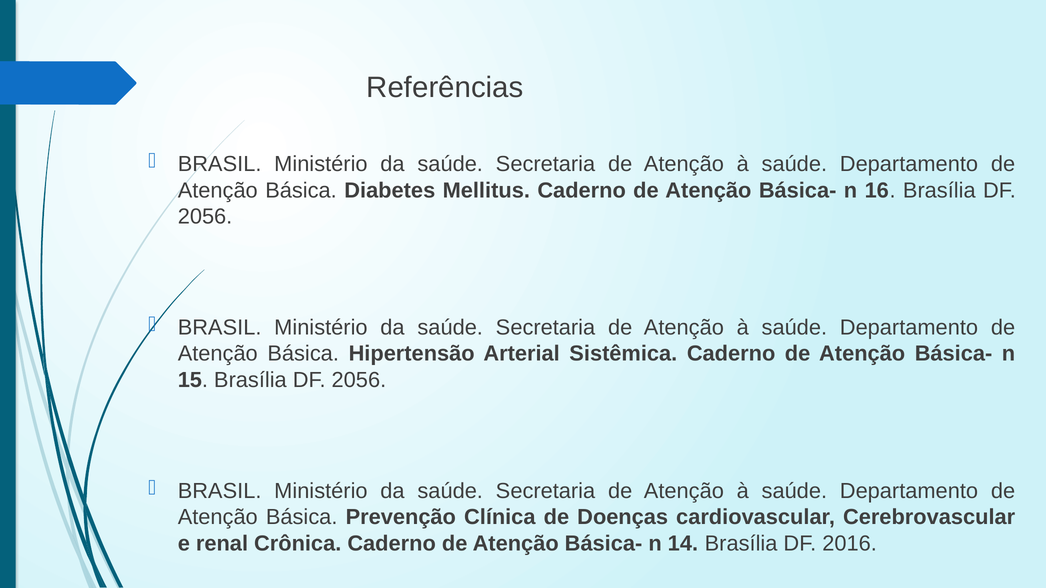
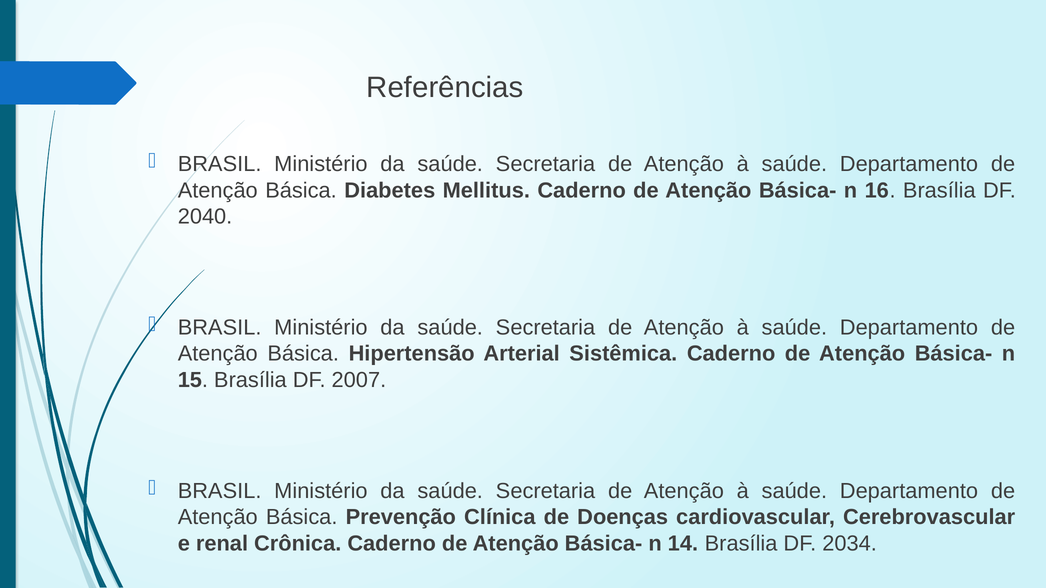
2056 at (205, 217): 2056 -> 2040
15 Brasília DF 2056: 2056 -> 2007
2016: 2016 -> 2034
